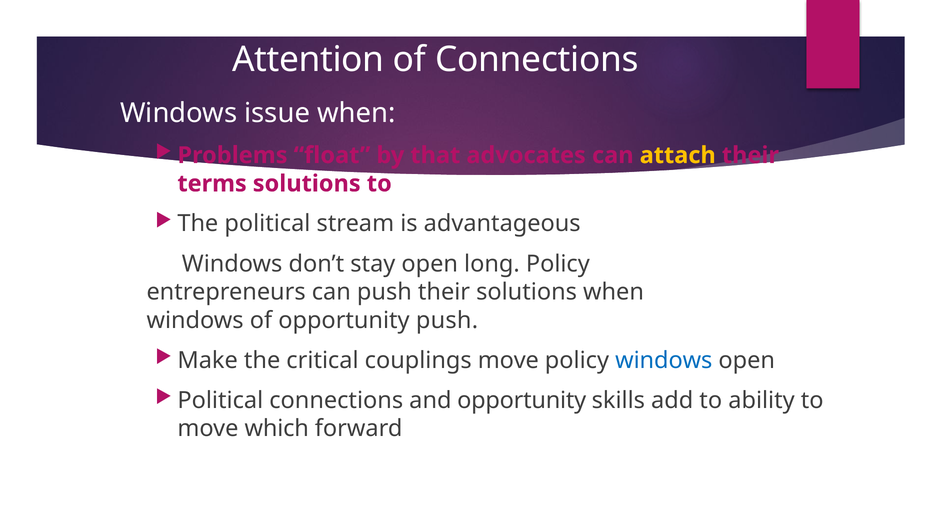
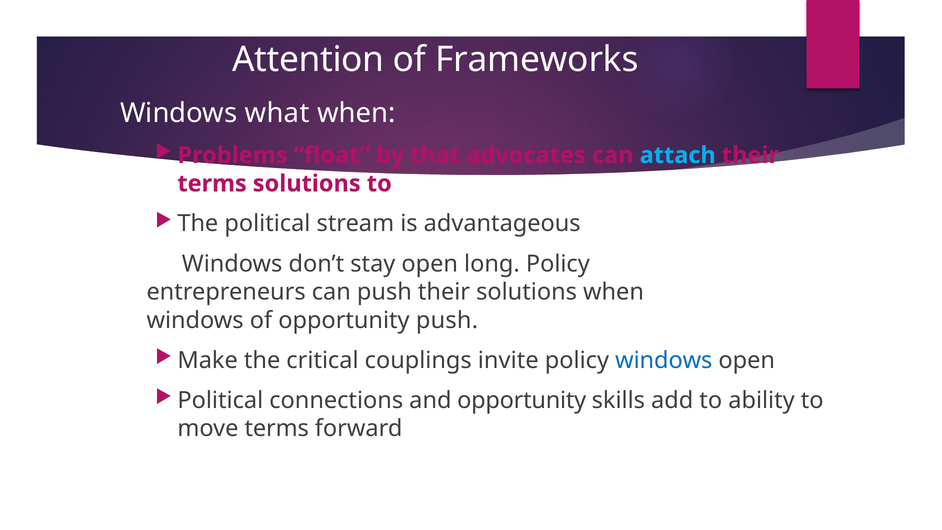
of Connections: Connections -> Frameworks
issue: issue -> what
attach colour: yellow -> light blue
couplings move: move -> invite
move which: which -> terms
